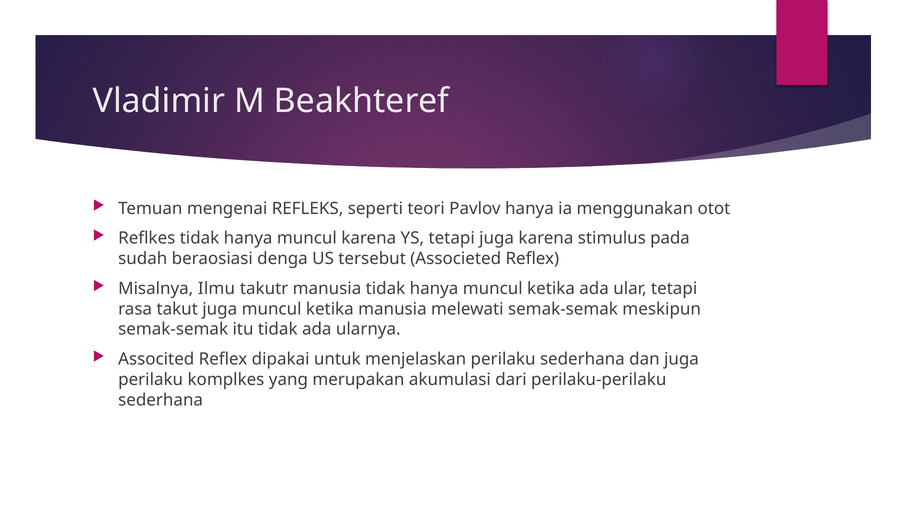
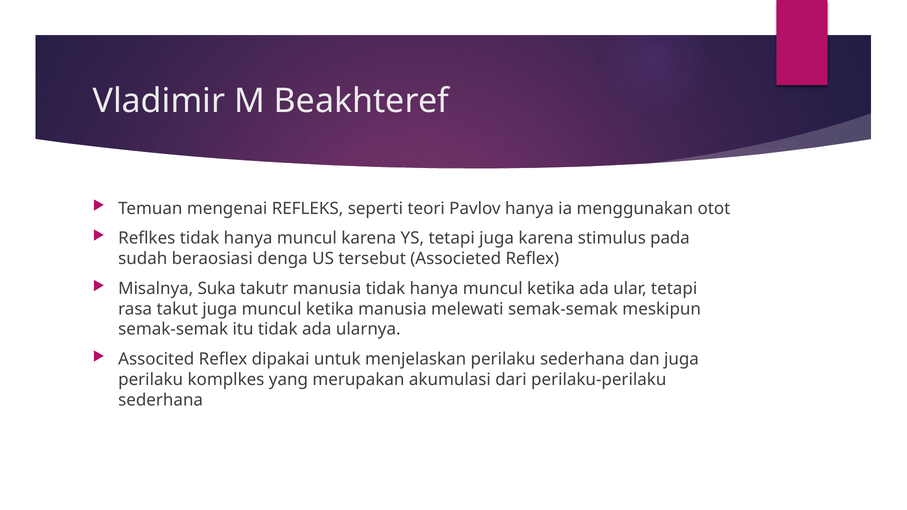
Ilmu: Ilmu -> Suka
